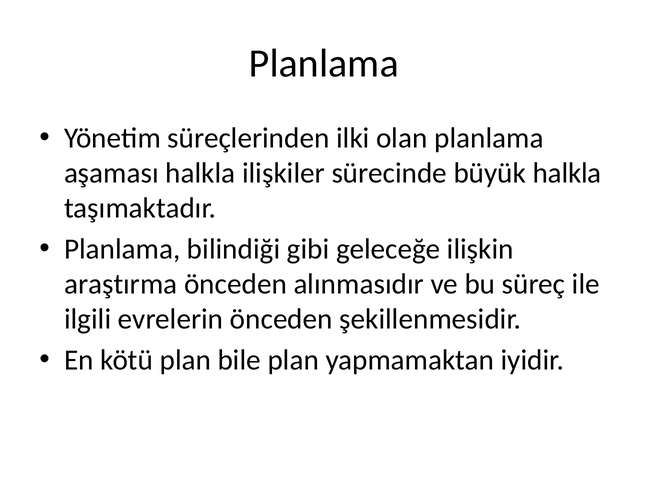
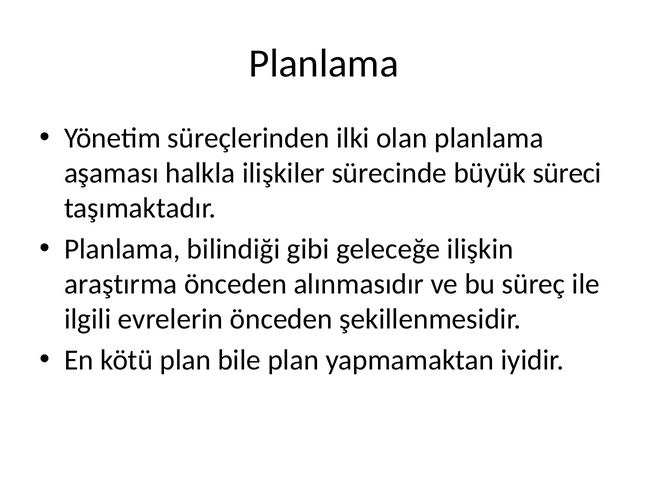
büyük halkla: halkla -> süreci
